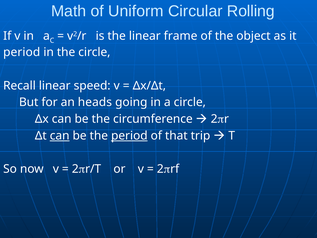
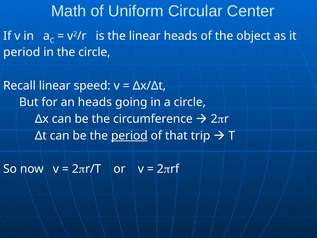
Rolling: Rolling -> Center
linear frame: frame -> heads
can at (60, 136) underline: present -> none
